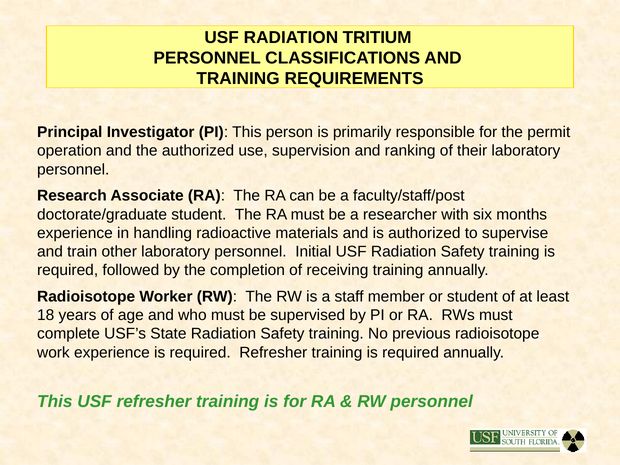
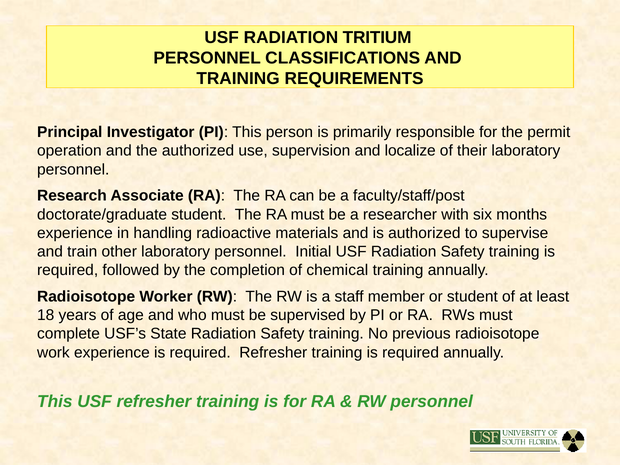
ranking: ranking -> localize
receiving: receiving -> chemical
